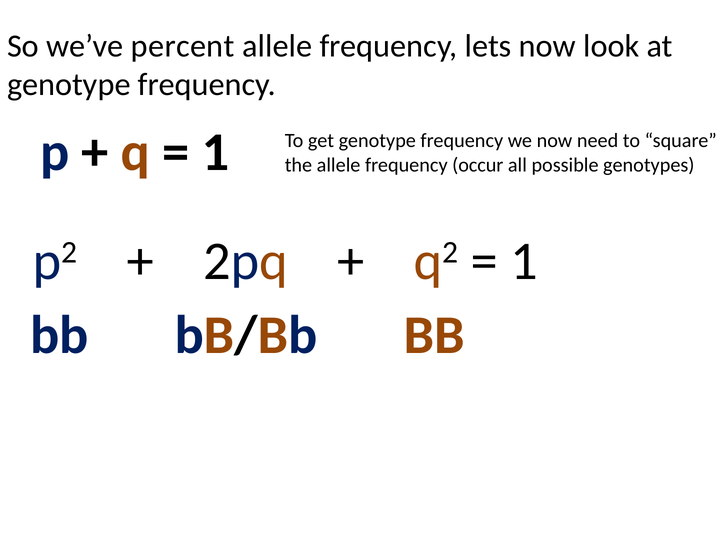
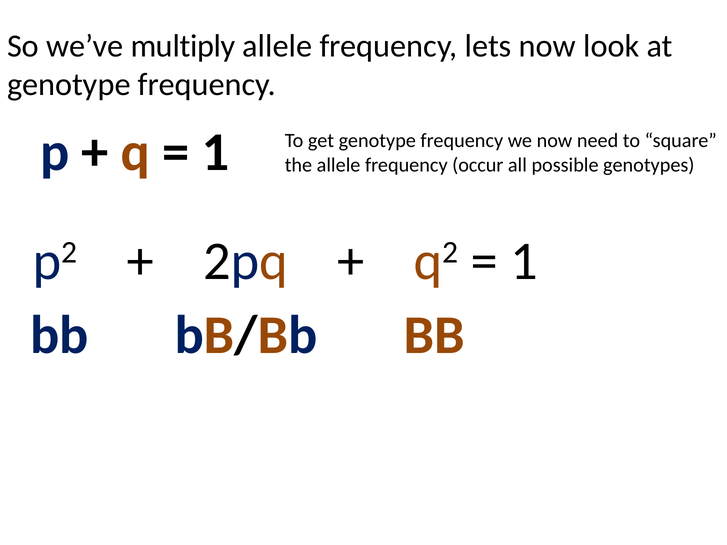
percent: percent -> multiply
